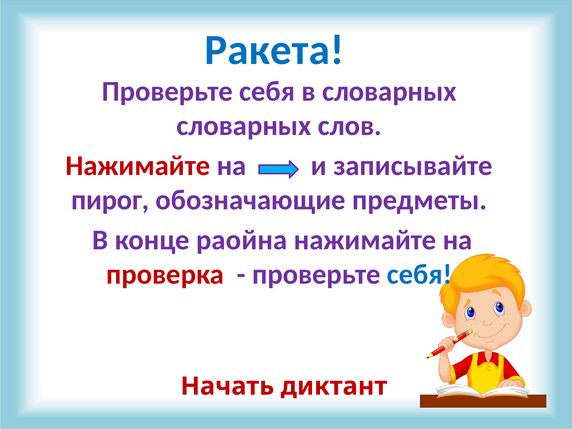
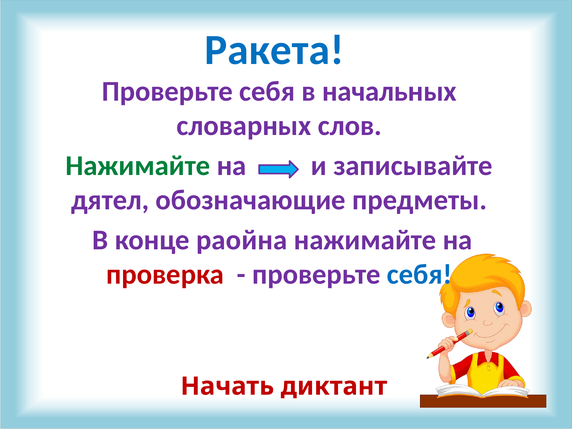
в словарных: словарных -> начальных
Нажимайте at (138, 166) colour: red -> green
пирог: пирог -> дятел
